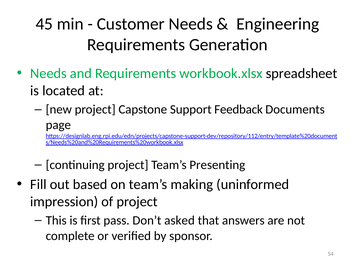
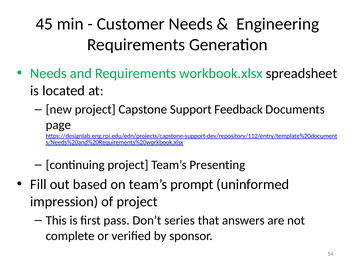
making: making -> prompt
asked: asked -> series
